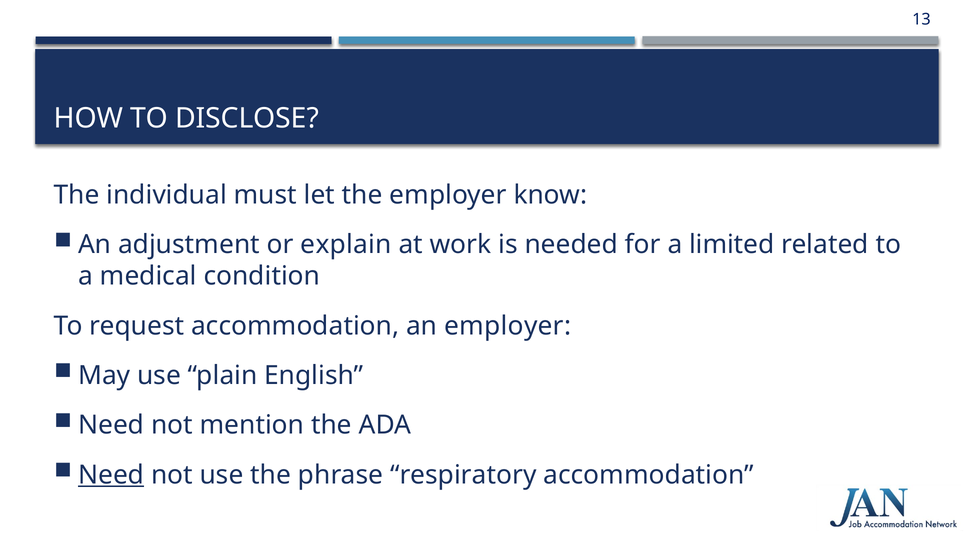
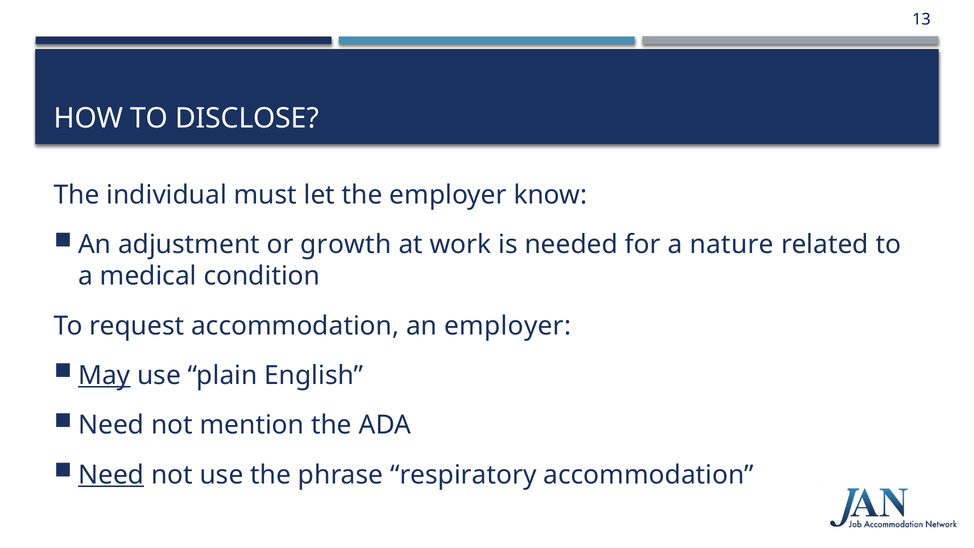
explain: explain -> growth
limited: limited -> nature
May underline: none -> present
